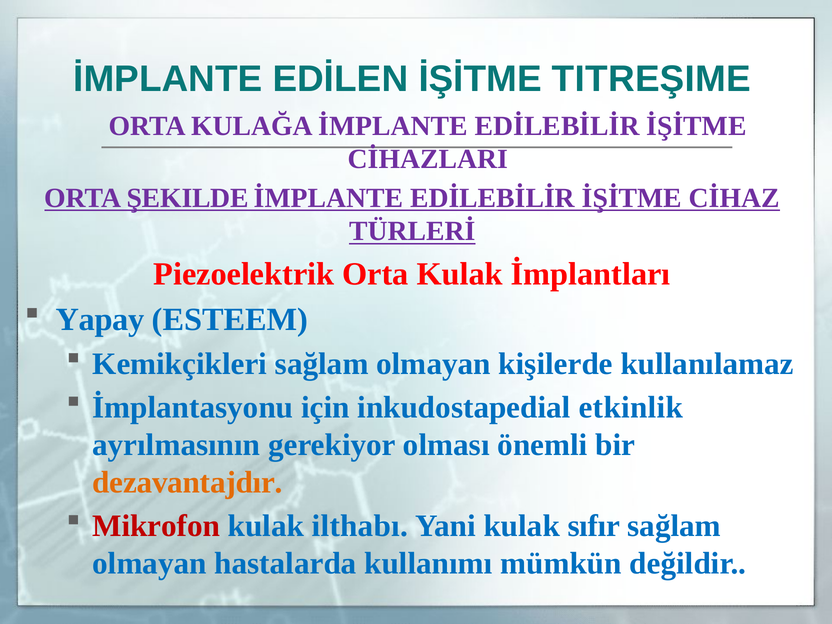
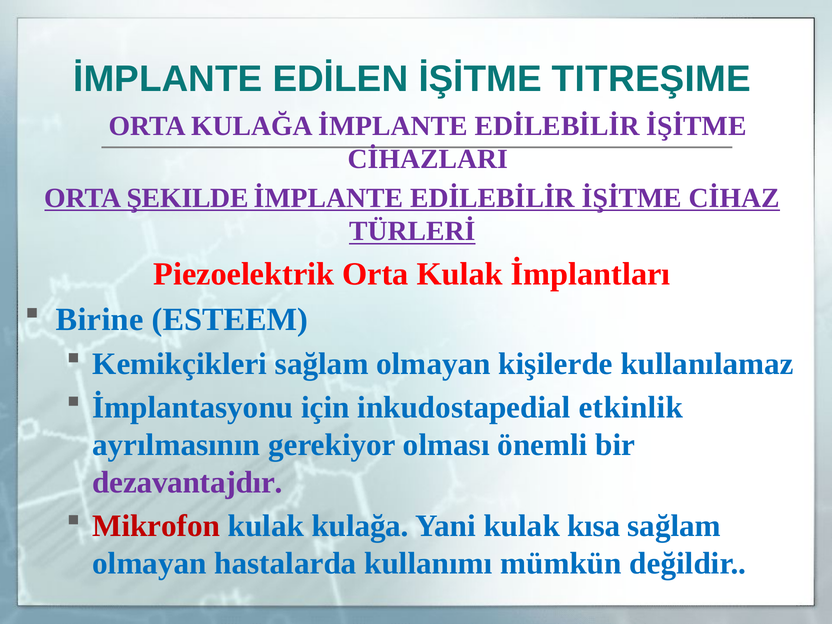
Yapay: Yapay -> Birine
dezavantajdır colour: orange -> purple
kulak ilthabı: ilthabı -> kulağa
sıfır: sıfır -> kısa
